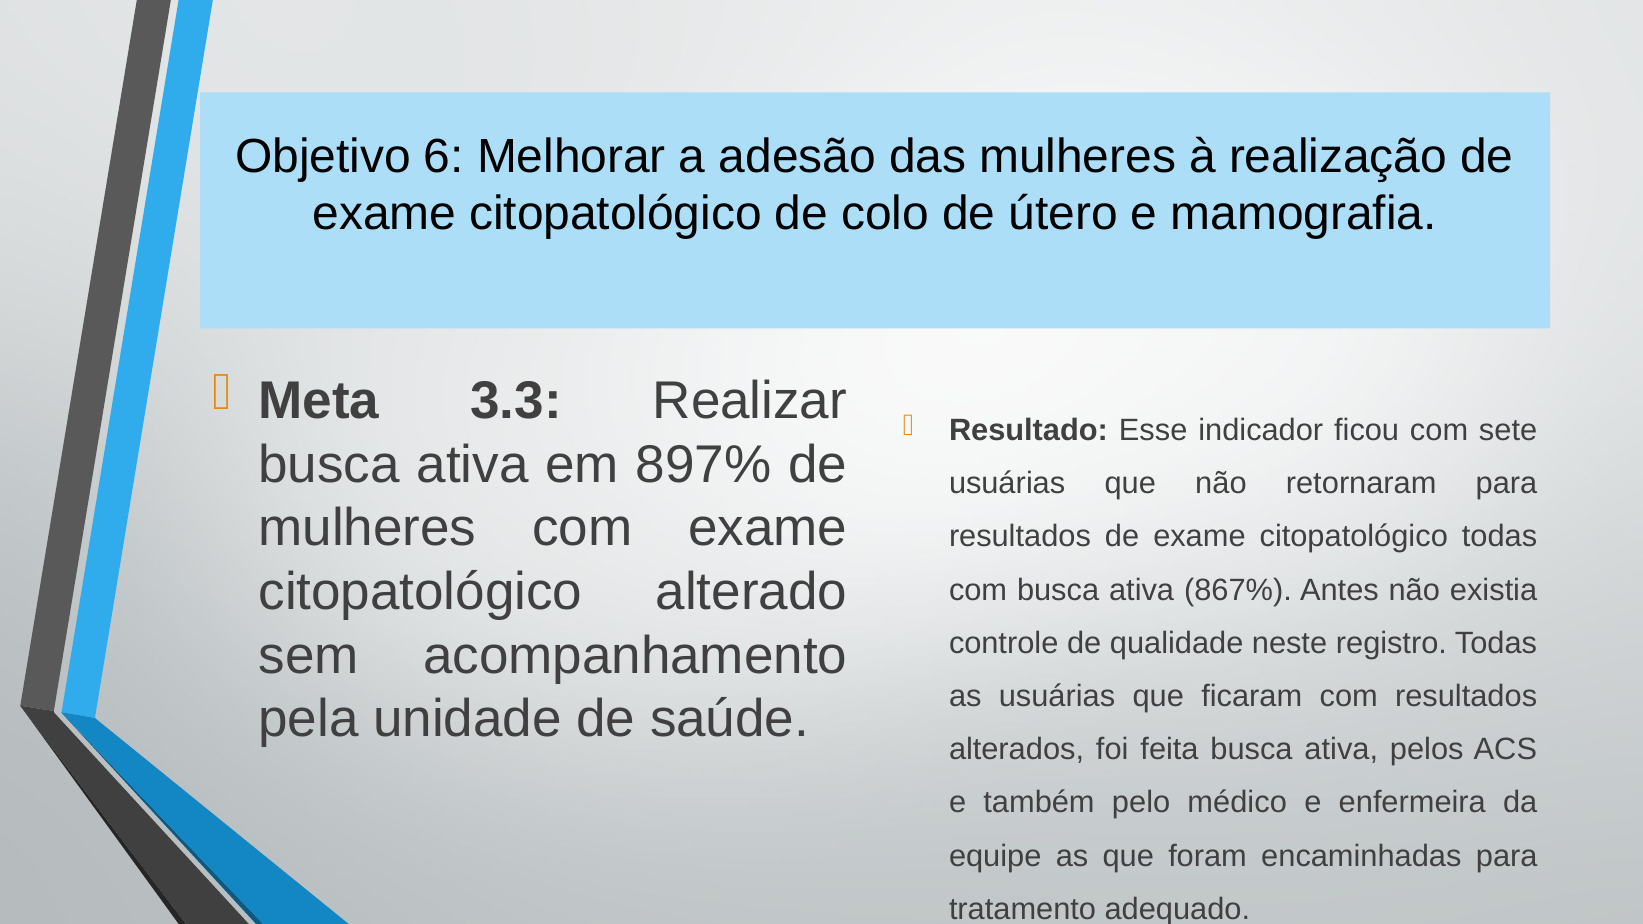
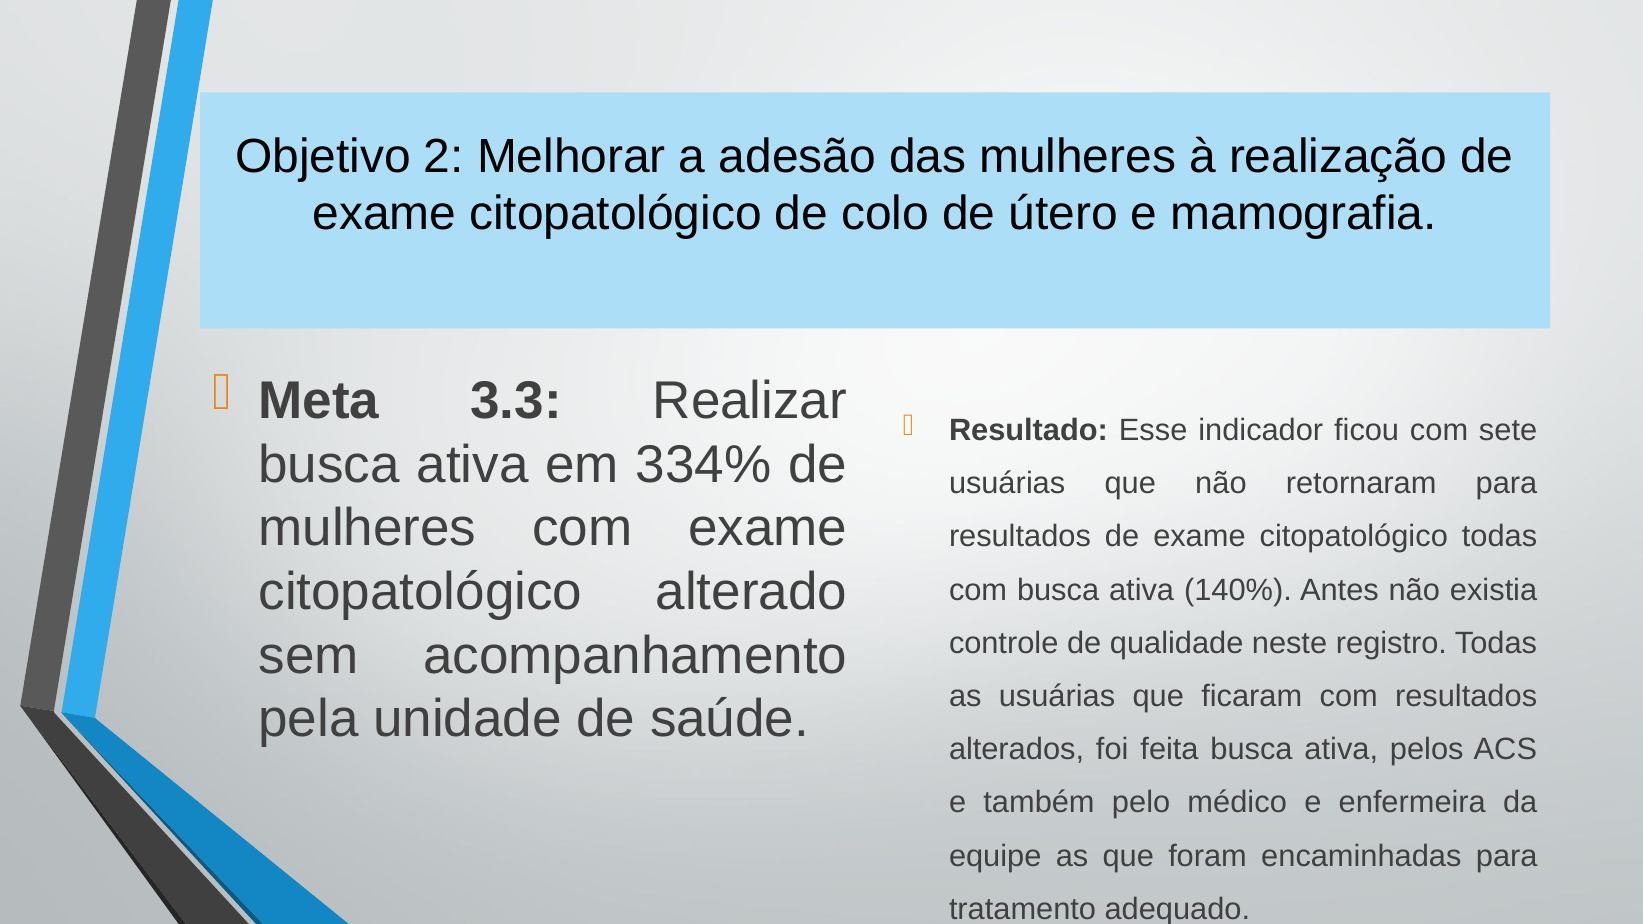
6: 6 -> 2
897%: 897% -> 334%
867%: 867% -> 140%
